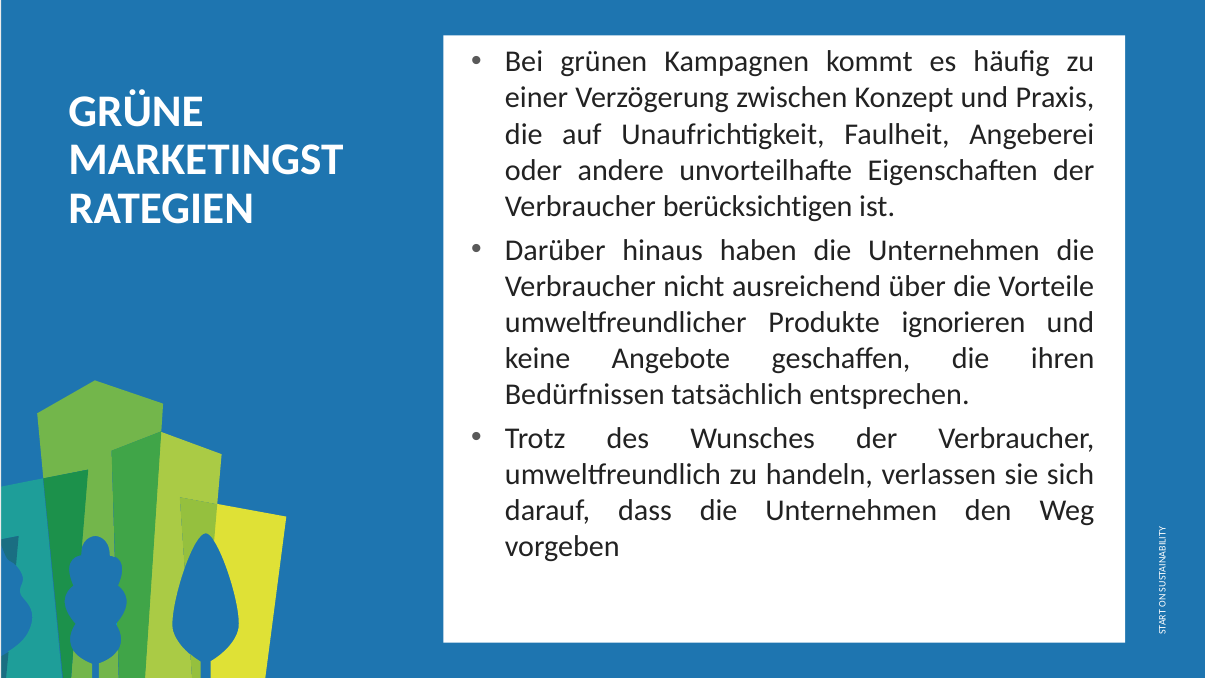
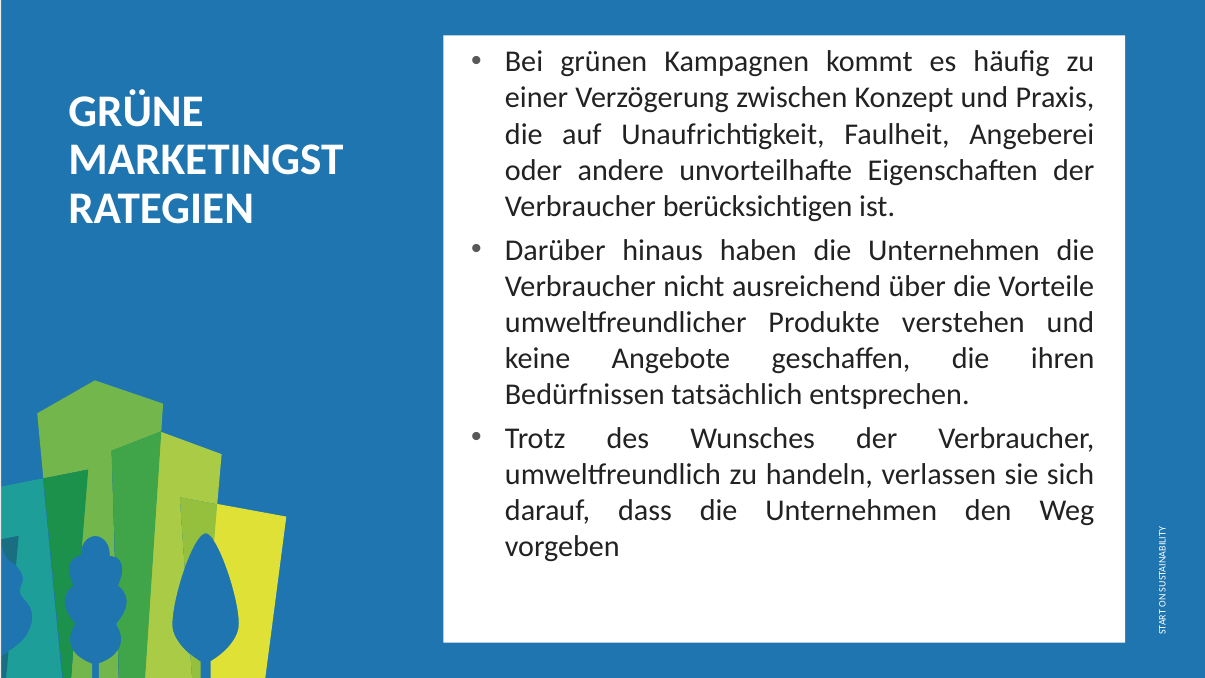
ignorieren: ignorieren -> verstehen
